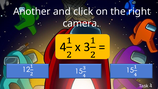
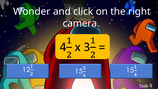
Another: Another -> Wonder
